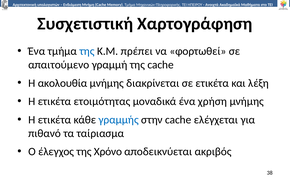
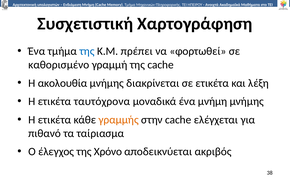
απαιτούμενο: απαιτούμενο -> καθορισμένο
ετοιμότητας: ετοιμότητας -> ταυτόχρονα
ένα χρήση: χρήση -> μνήμη
γραμμής colour: blue -> orange
